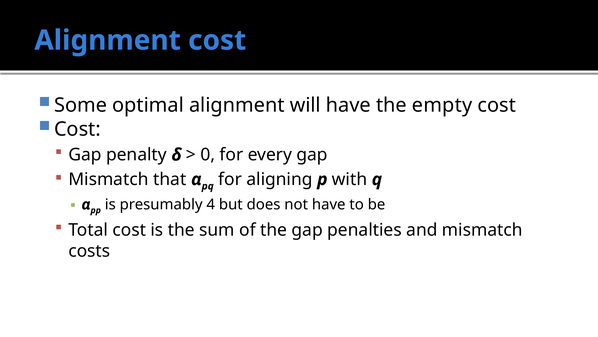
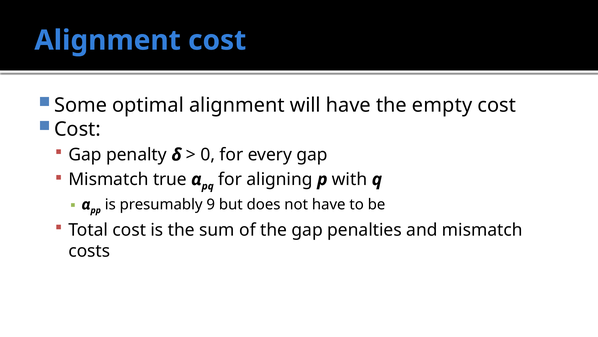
that: that -> true
4: 4 -> 9
